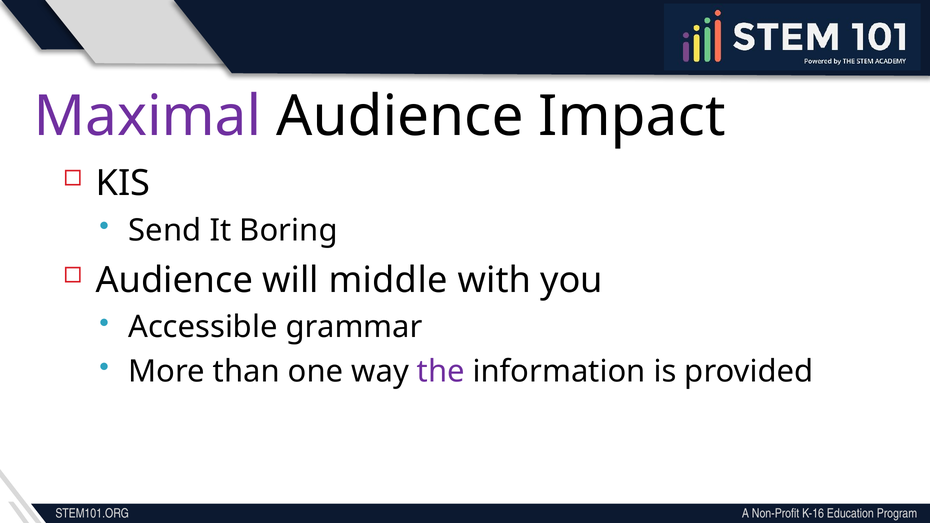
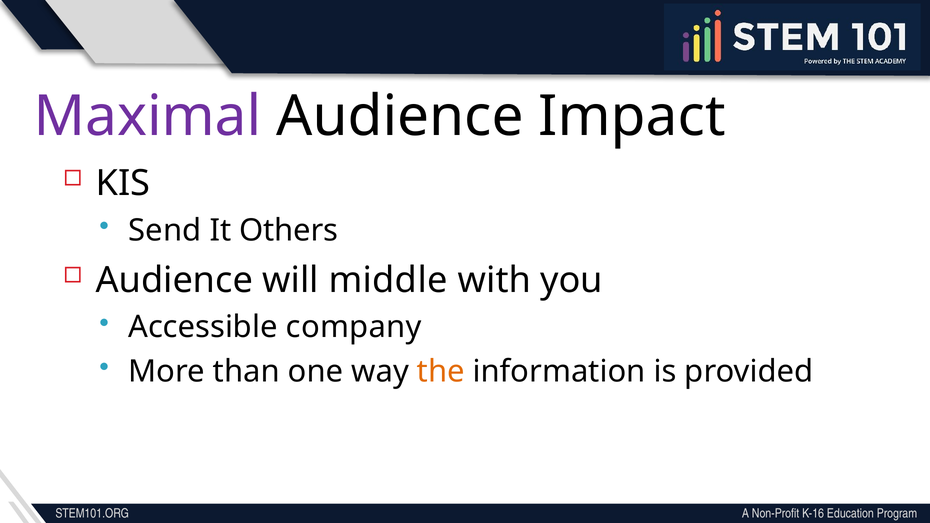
Boring: Boring -> Others
grammar: grammar -> company
the colour: purple -> orange
